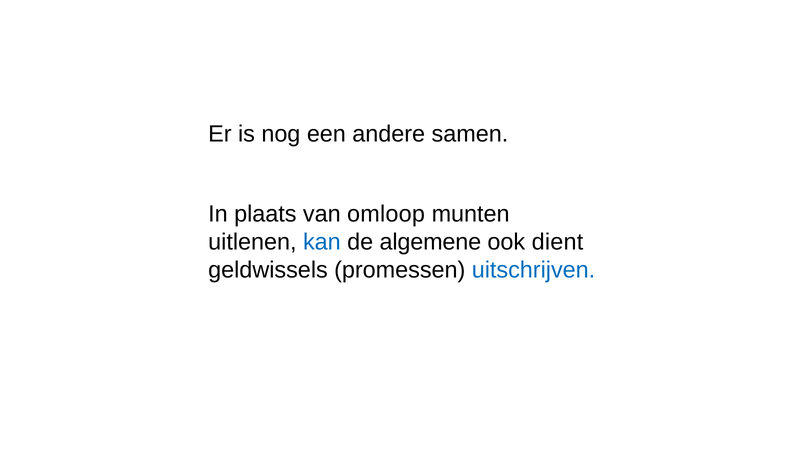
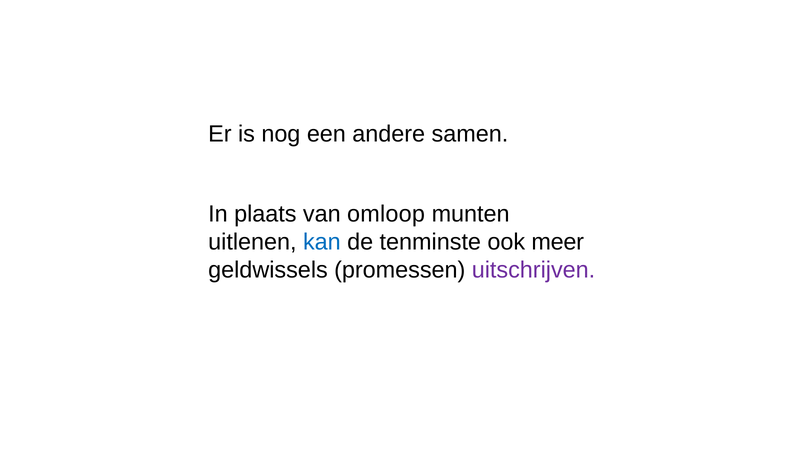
algemene: algemene -> tenminste
dient: dient -> meer
uitschrijven colour: blue -> purple
